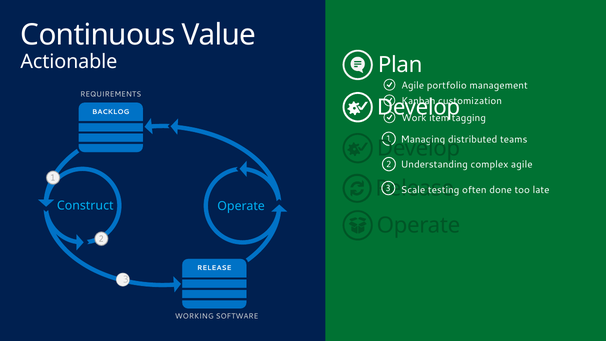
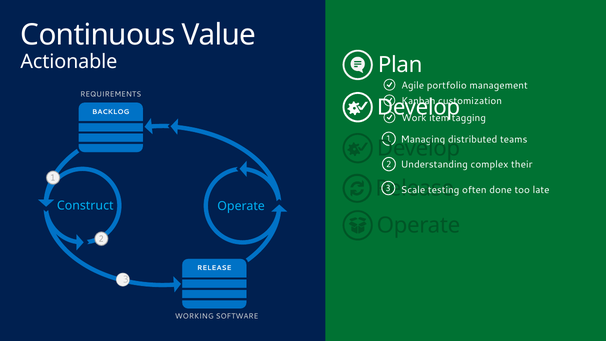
complex agile: agile -> their
